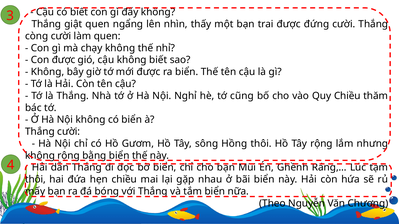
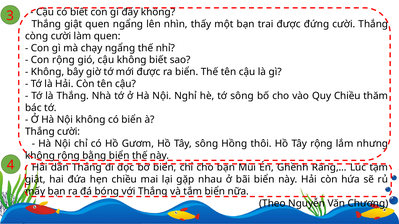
chạy không: không -> ngẩng
Con được: được -> rộng
tớ cũng: cũng -> sông
thôi at (35, 180): thôi -> giật
